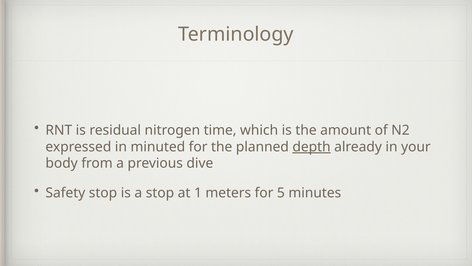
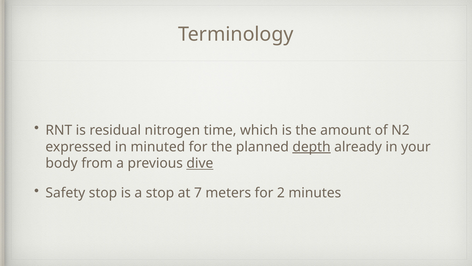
dive underline: none -> present
1: 1 -> 7
5: 5 -> 2
